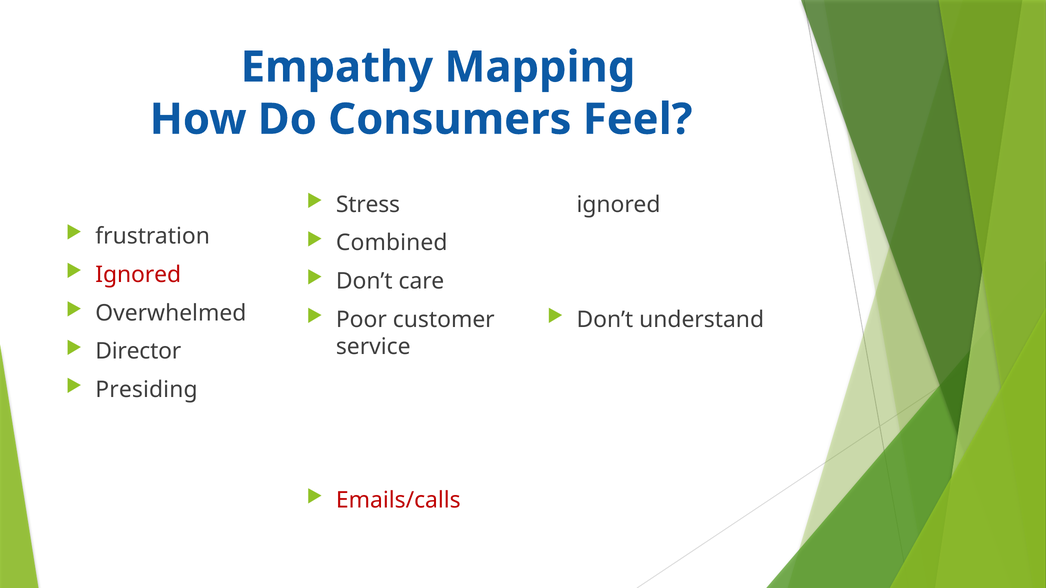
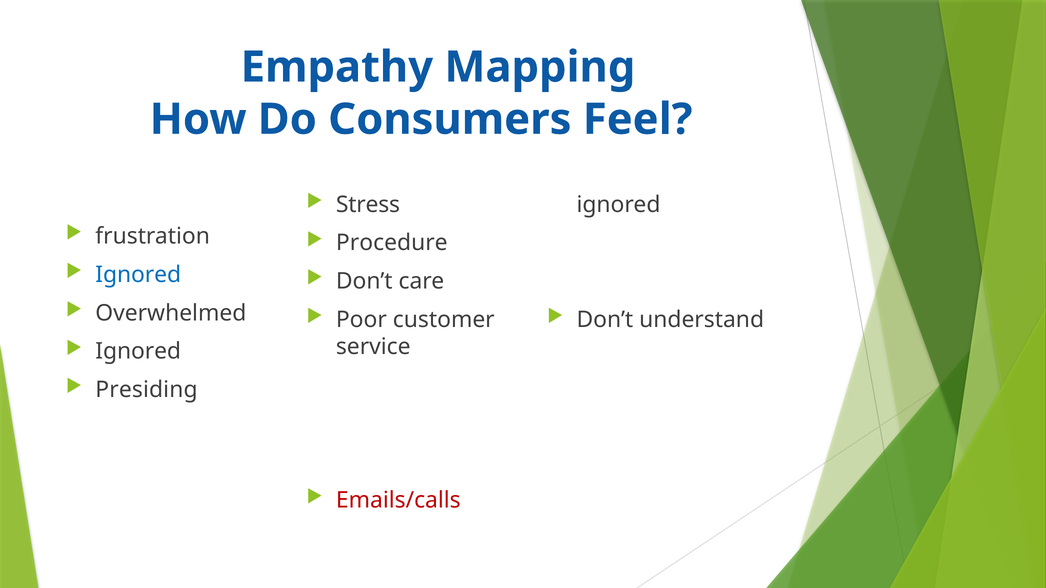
Combined: Combined -> Procedure
Ignored at (138, 275) colour: red -> blue
Director at (138, 352): Director -> Ignored
